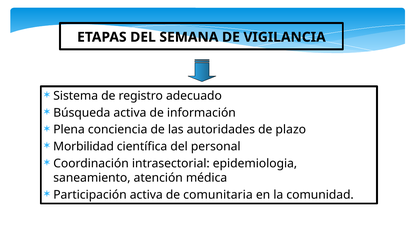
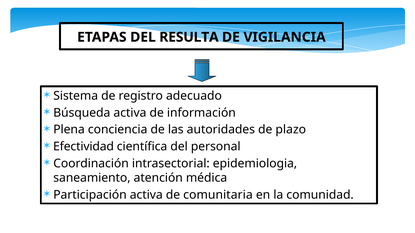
SEMANA: SEMANA -> RESULTA
Morbilidad: Morbilidad -> Efectividad
